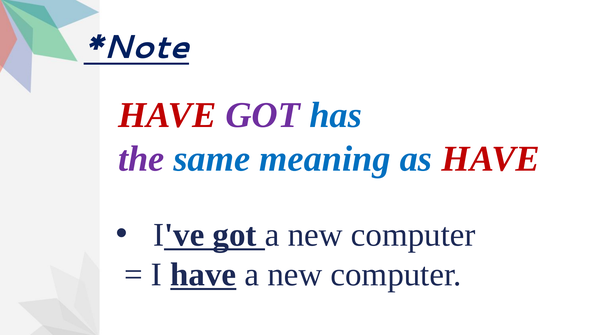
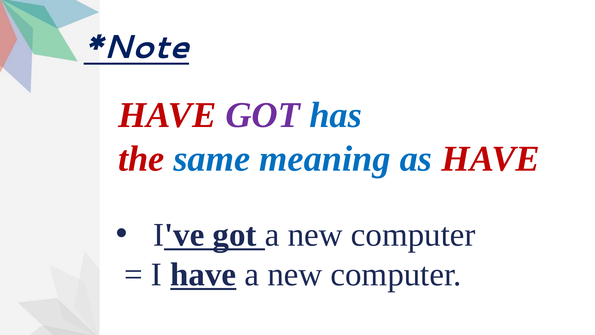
the colour: purple -> red
